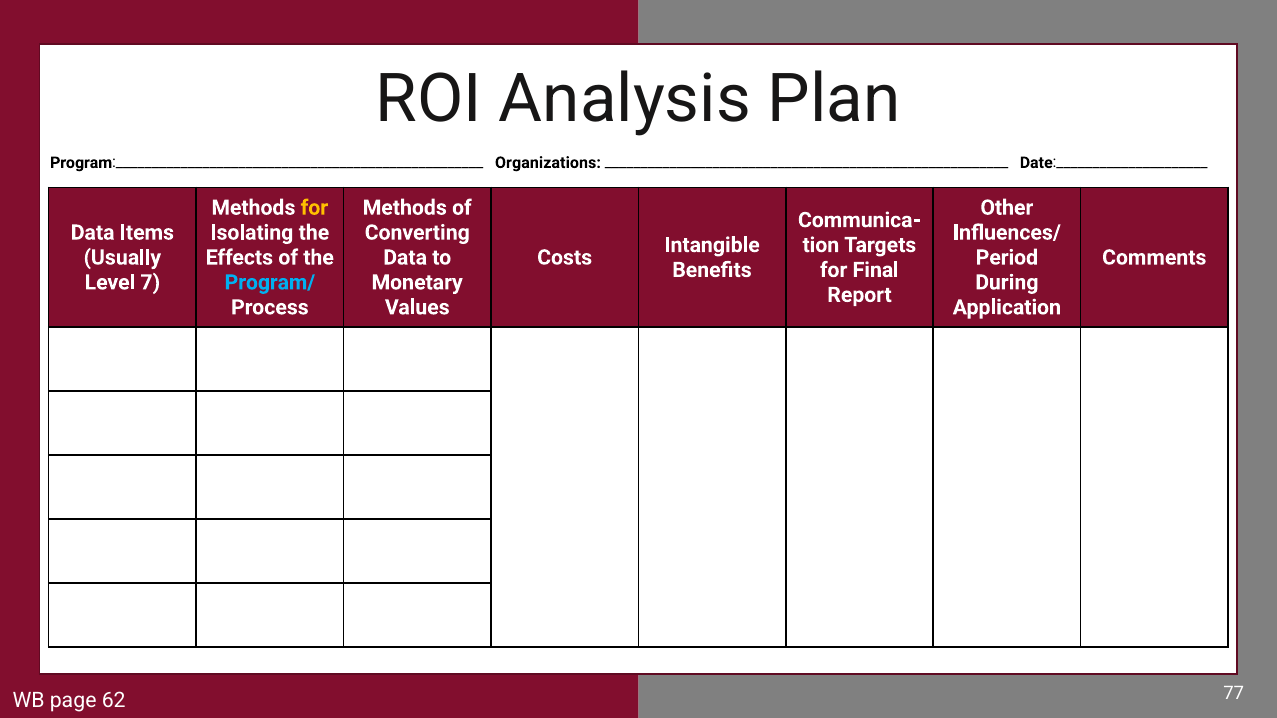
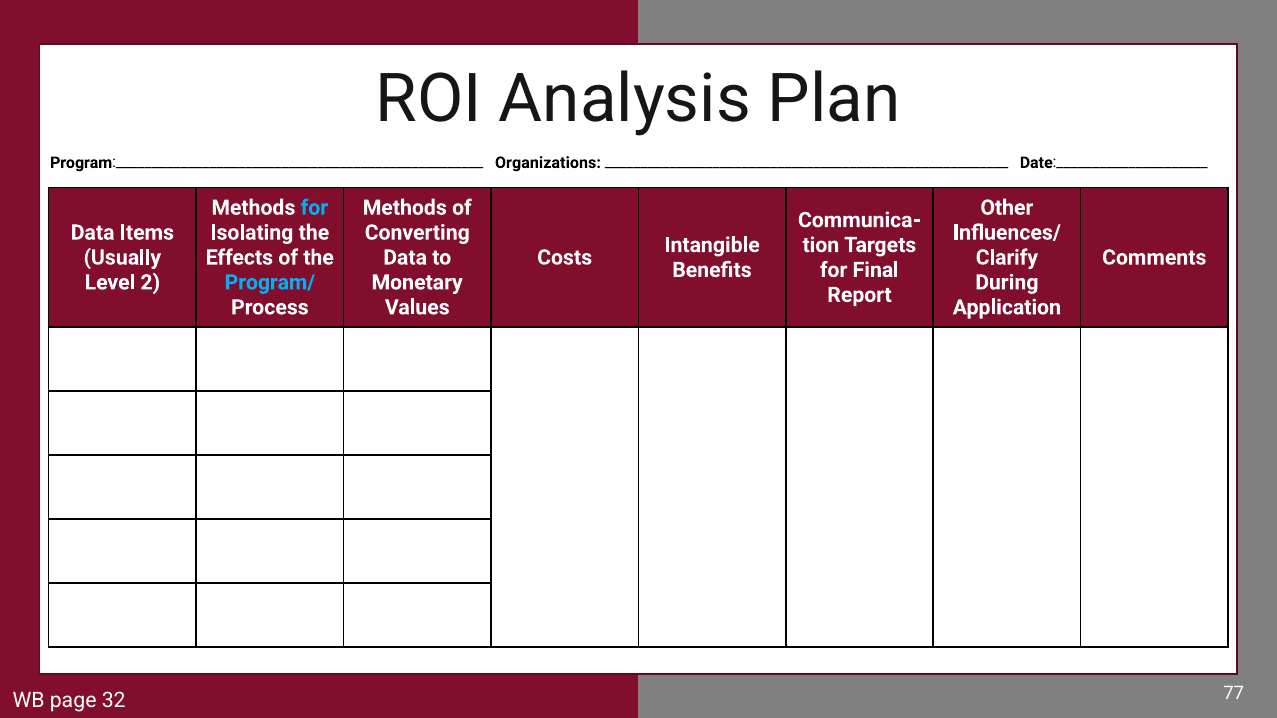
for at (314, 208) colour: yellow -> light blue
Period: Period -> Clarify
7: 7 -> 2
62: 62 -> 32
